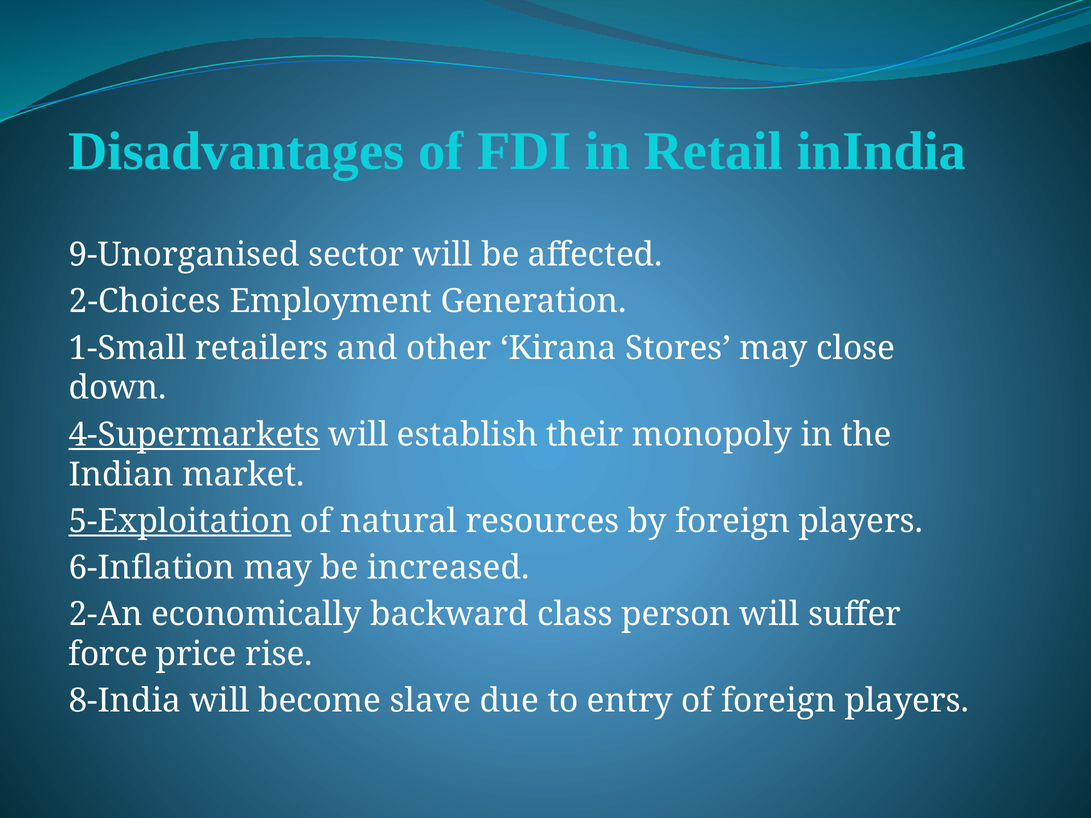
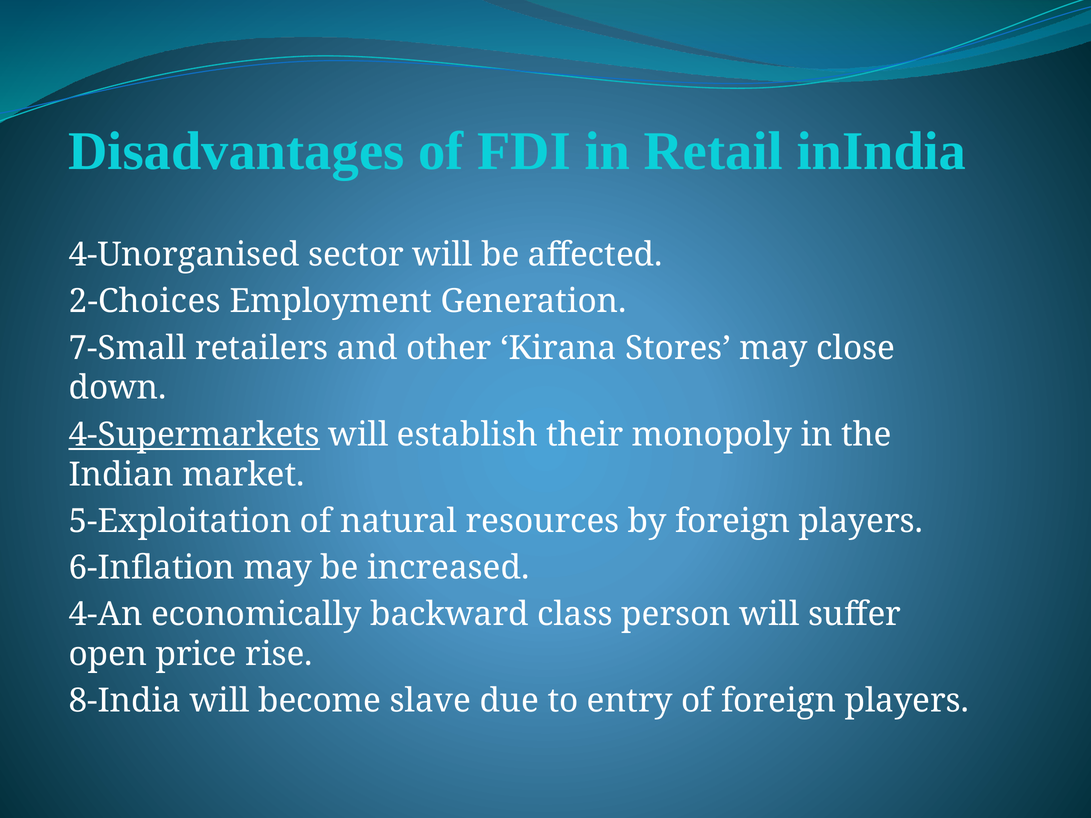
9-Unorganised: 9-Unorganised -> 4-Unorganised
1-Small: 1-Small -> 7-Small
5-Exploitation underline: present -> none
2-An: 2-An -> 4-An
force: force -> open
